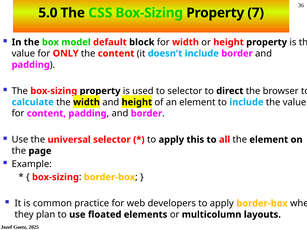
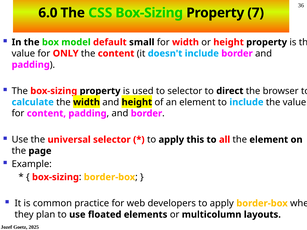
5.0: 5.0 -> 6.0
block: block -> small
